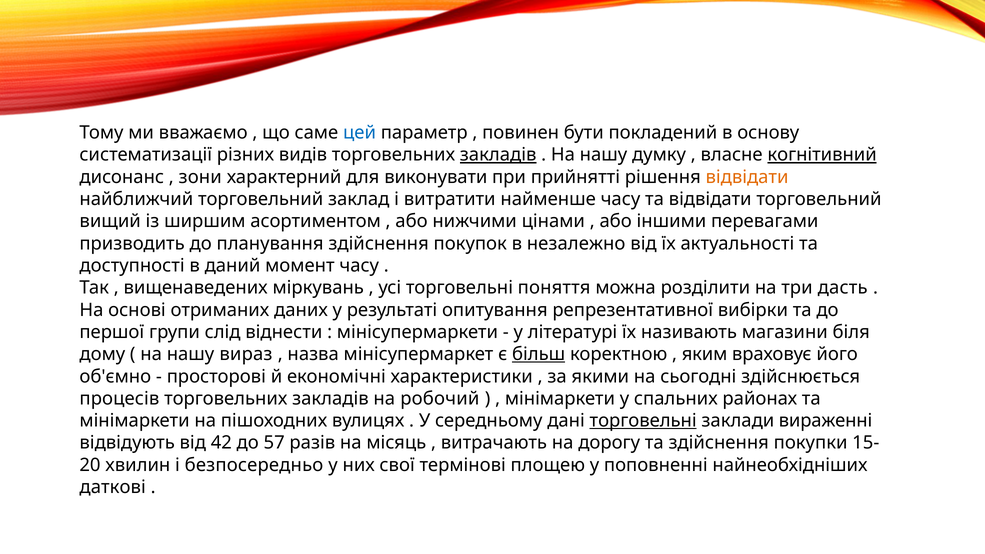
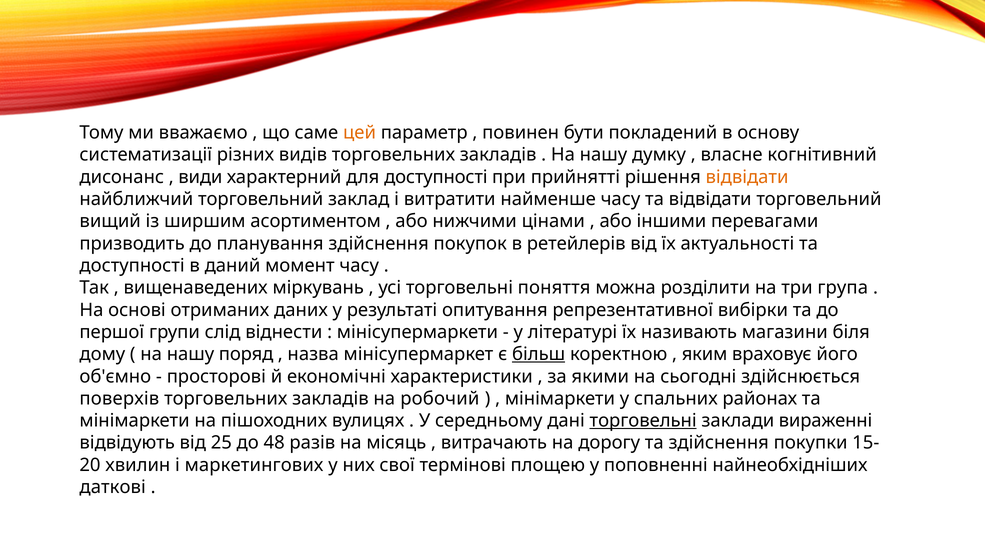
цей colour: blue -> orange
закладів at (498, 155) underline: present -> none
когнітивний underline: present -> none
зони: зони -> види
для виконувати: виконувати -> доступності
незалежно: незалежно -> ретейлерів
дасть: дасть -> група
вираз: вираз -> поряд
процесів: процесів -> поверхів
42: 42 -> 25
57: 57 -> 48
безпосередньо: безпосередньо -> маркетингових
